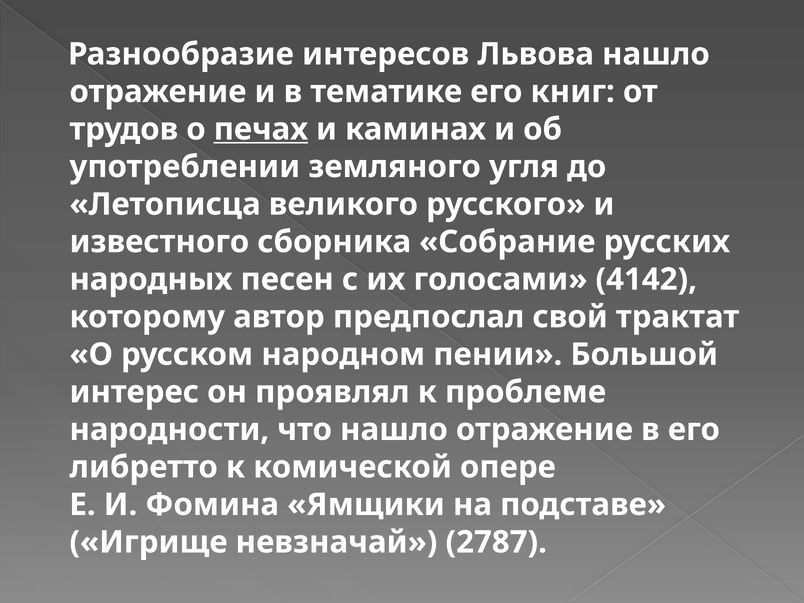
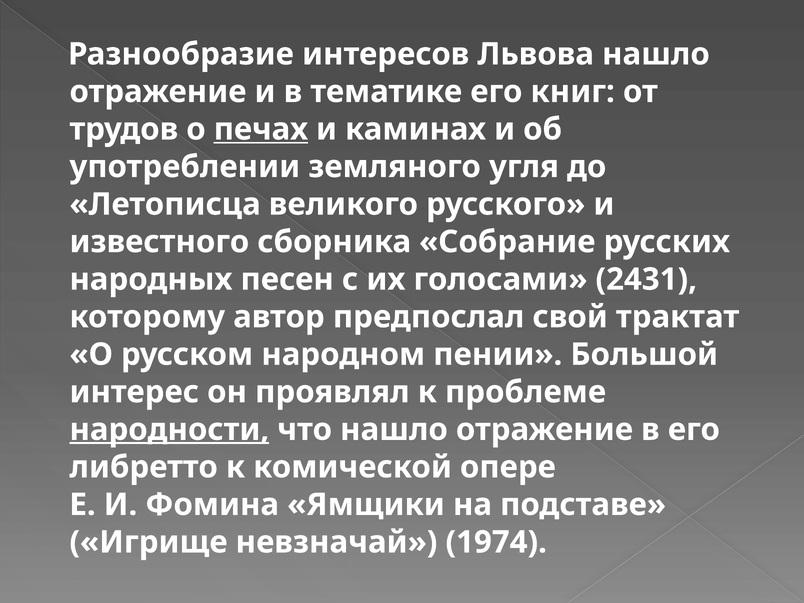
4142: 4142 -> 2431
народности underline: none -> present
2787: 2787 -> 1974
